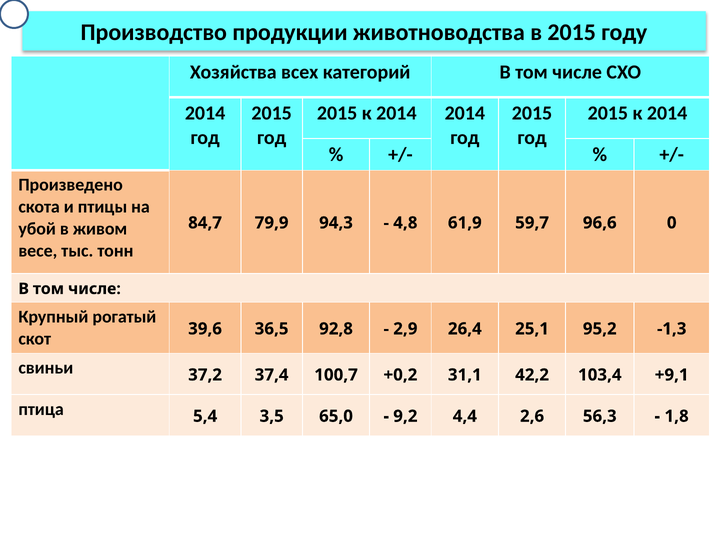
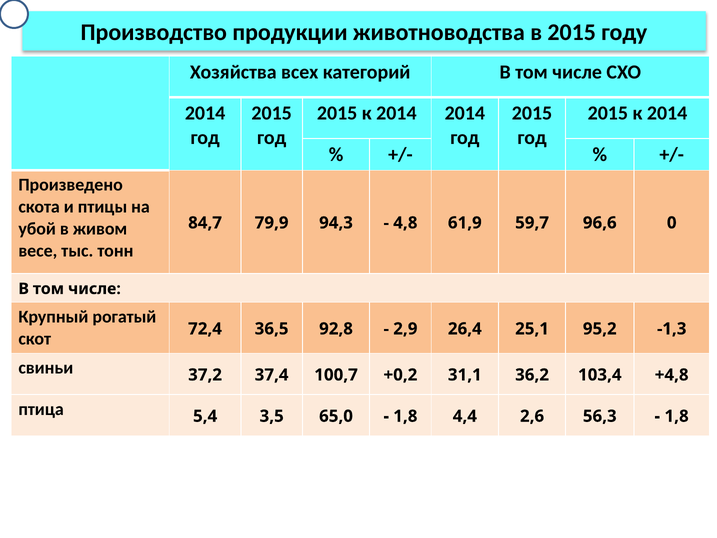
39,6: 39,6 -> 72,4
42,2: 42,2 -> 36,2
+9,1: +9,1 -> +4,8
9,2 at (405, 416): 9,2 -> 1,8
